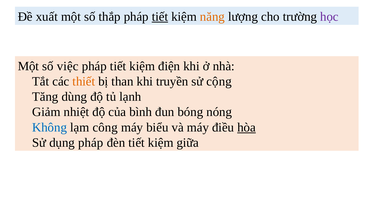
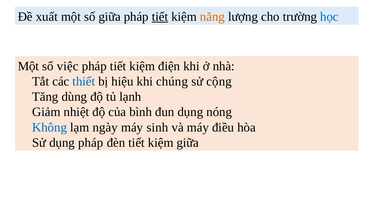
số thắp: thắp -> giữa
học colour: purple -> blue
thiết colour: orange -> blue
than: than -> hiệu
truyền: truyền -> chúng
đun bóng: bóng -> dụng
công: công -> ngày
biểu: biểu -> sinh
hòa underline: present -> none
